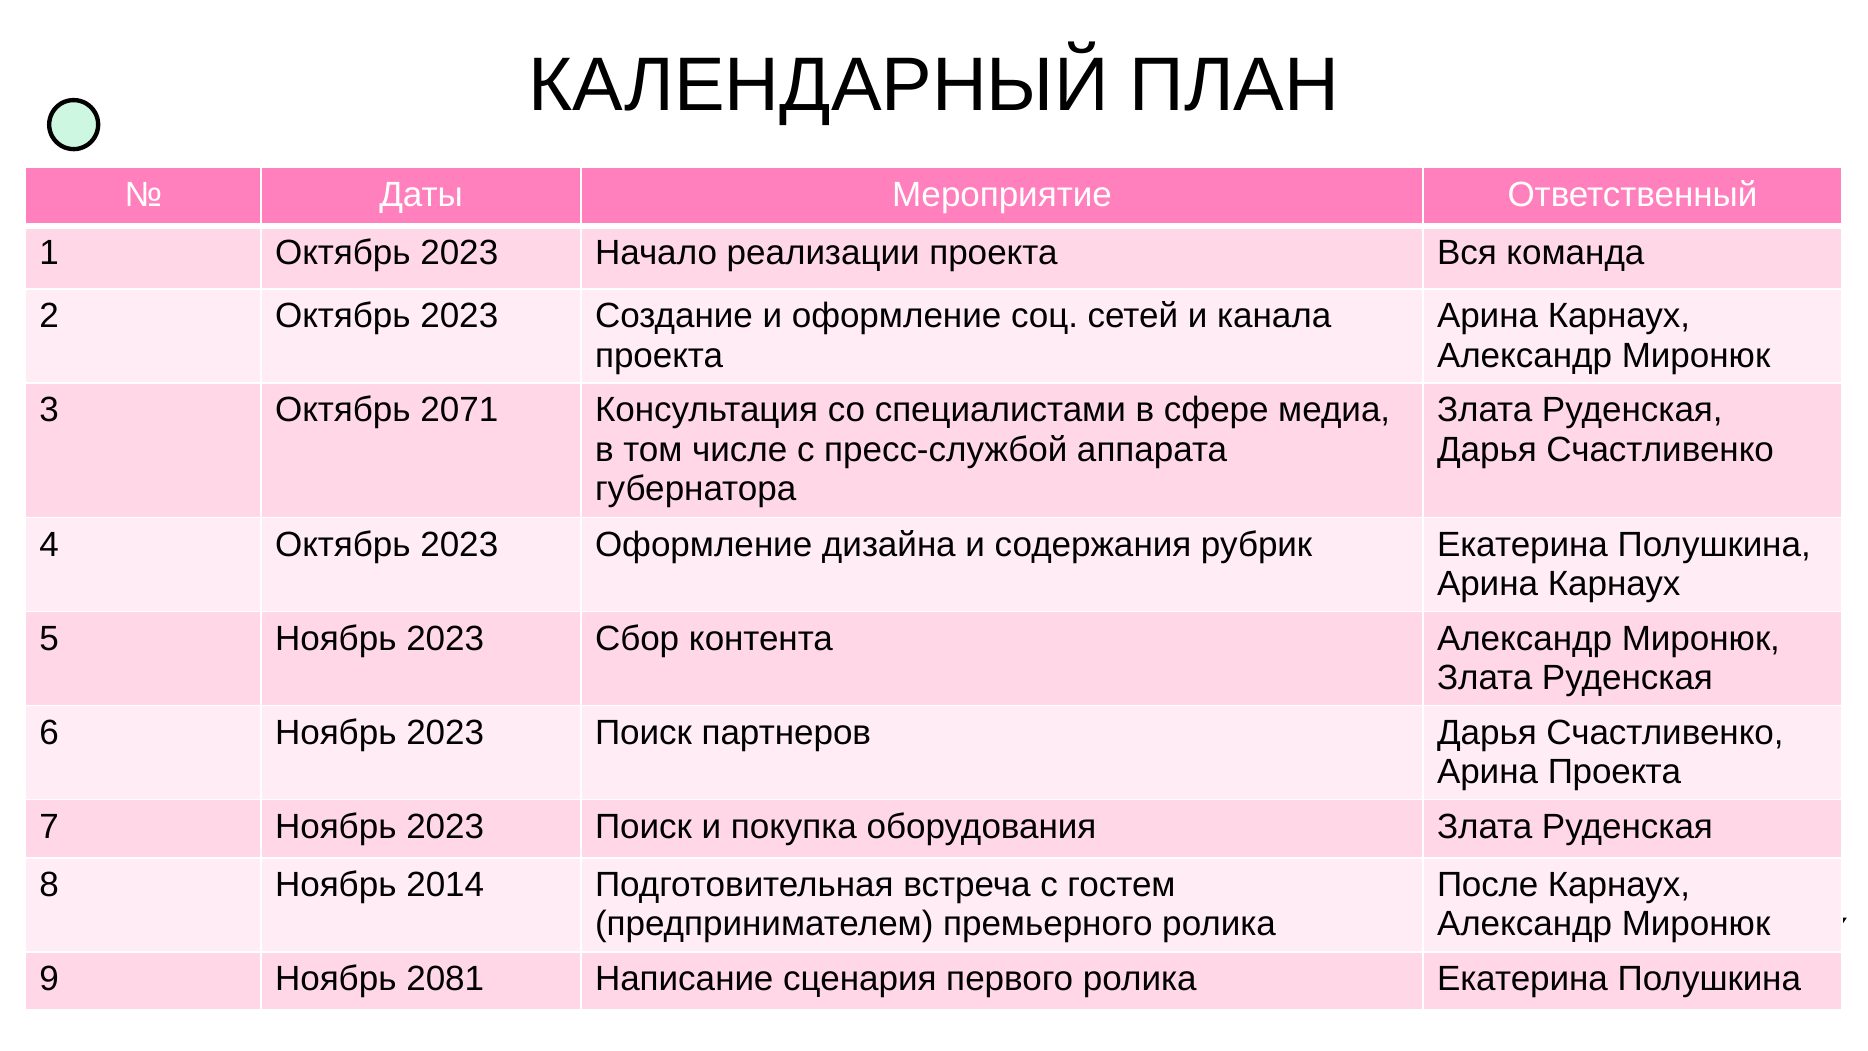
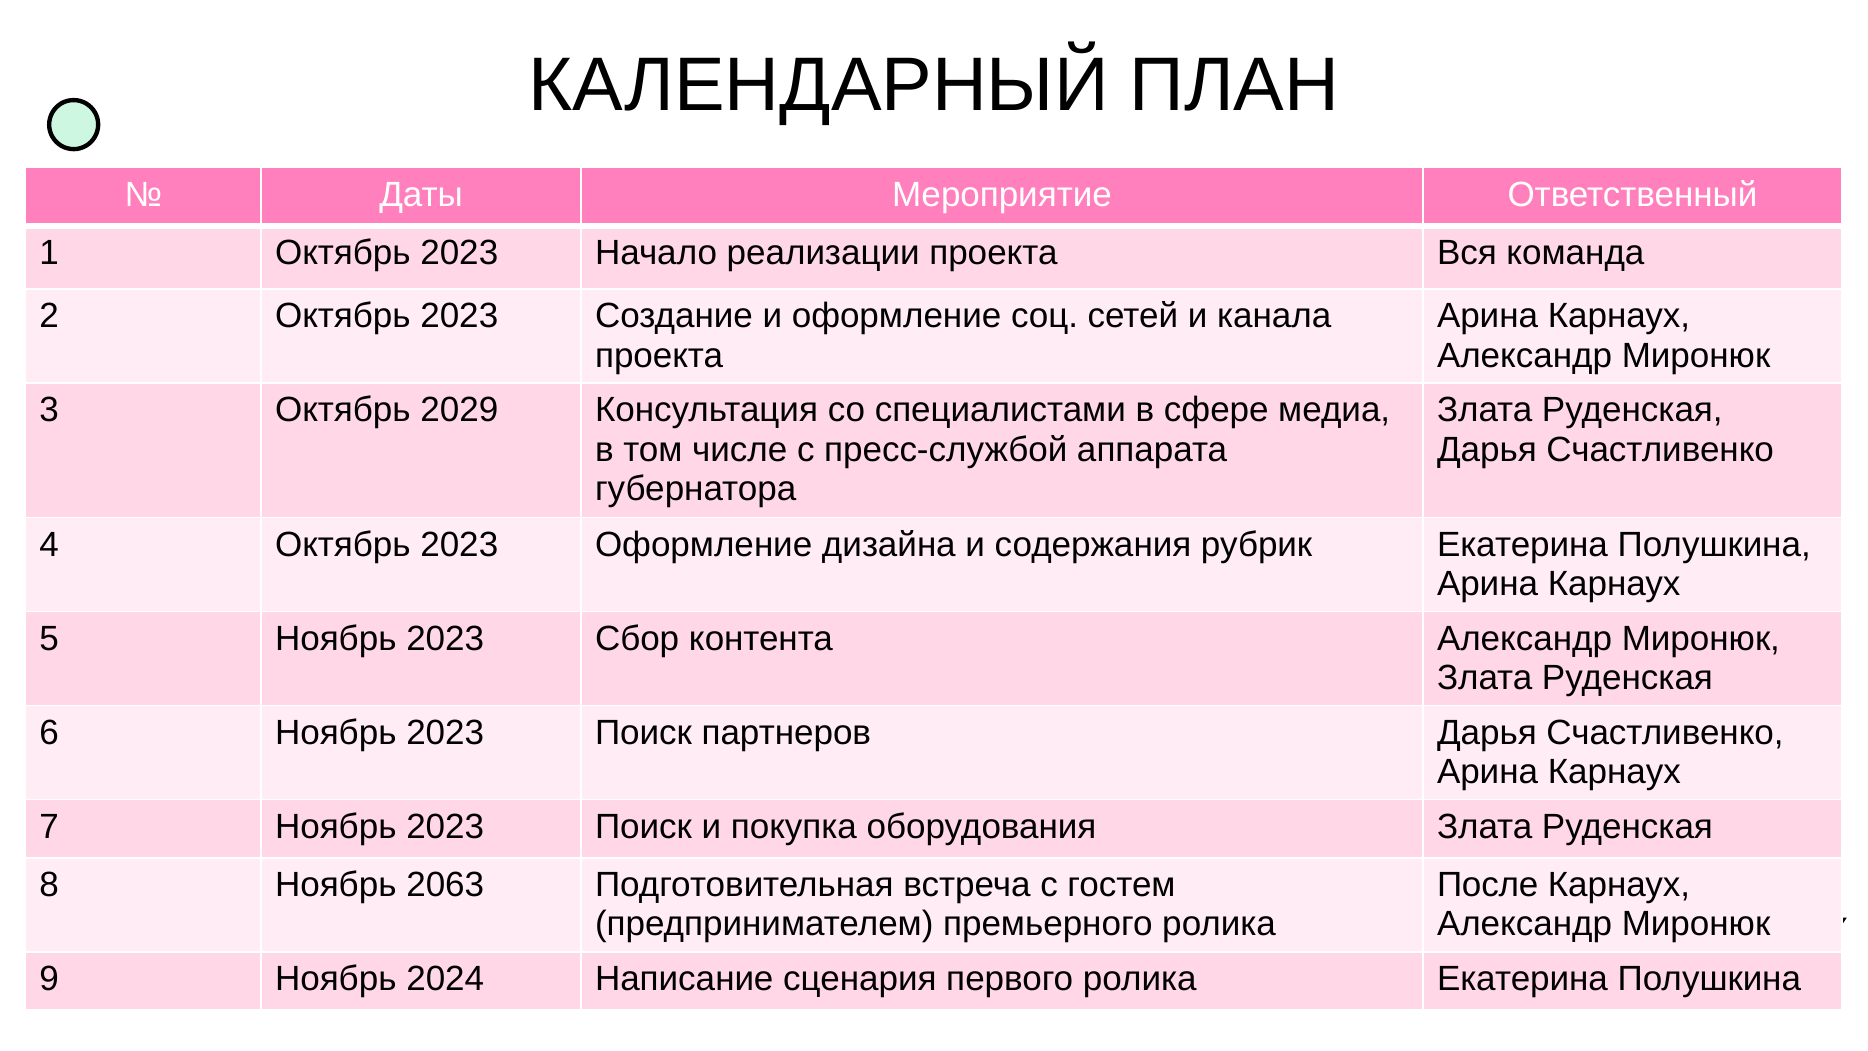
2071: 2071 -> 2029
Проекта at (1614, 772): Проекта -> Карнаух
2014: 2014 -> 2063
2081: 2081 -> 2024
